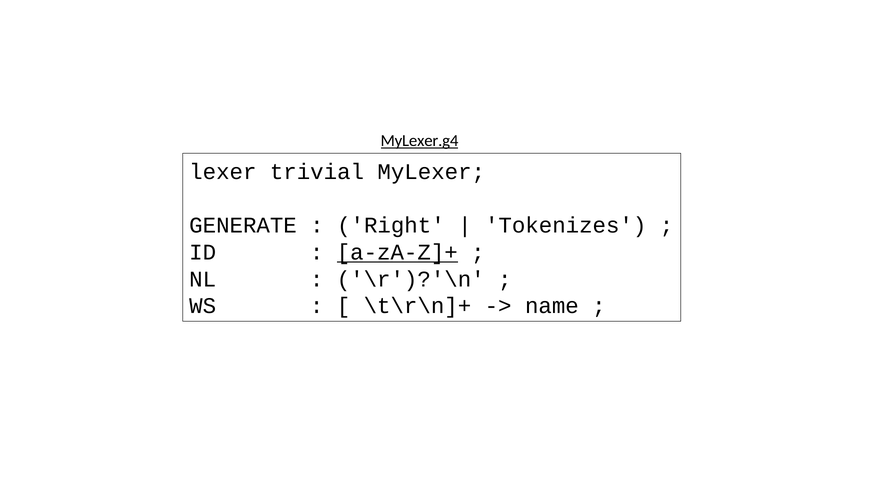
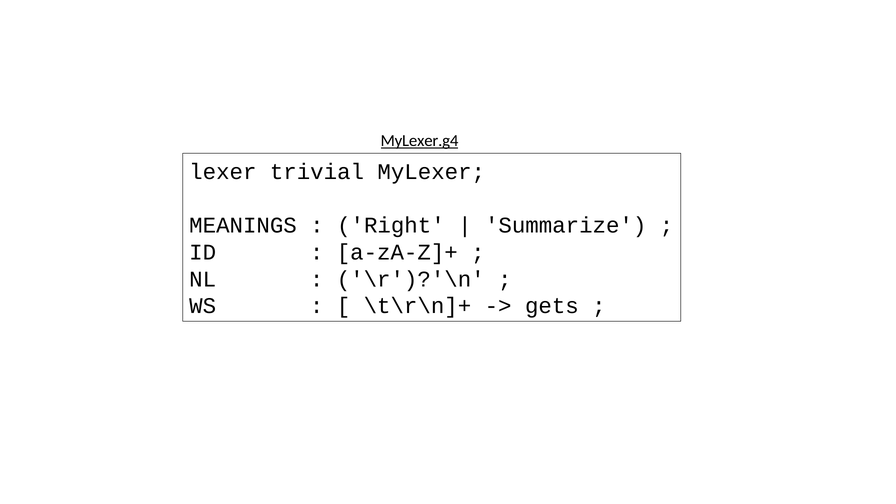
GENERATE: GENERATE -> MEANINGS
Tokenizes: Tokenizes -> Summarize
a-zA-Z]+ underline: present -> none
name: name -> gets
